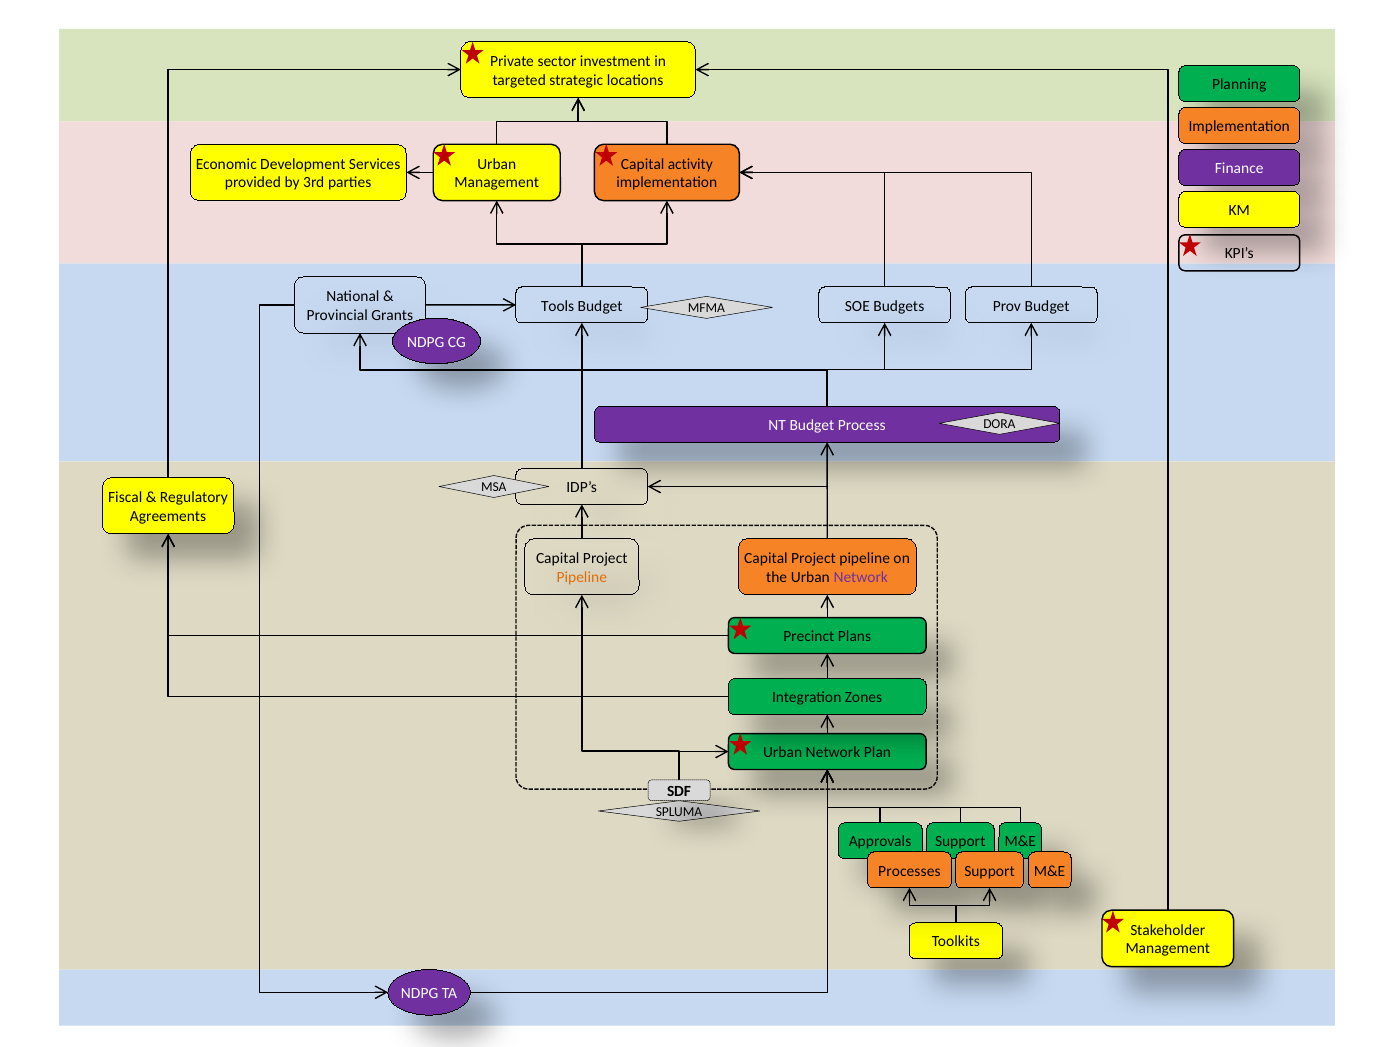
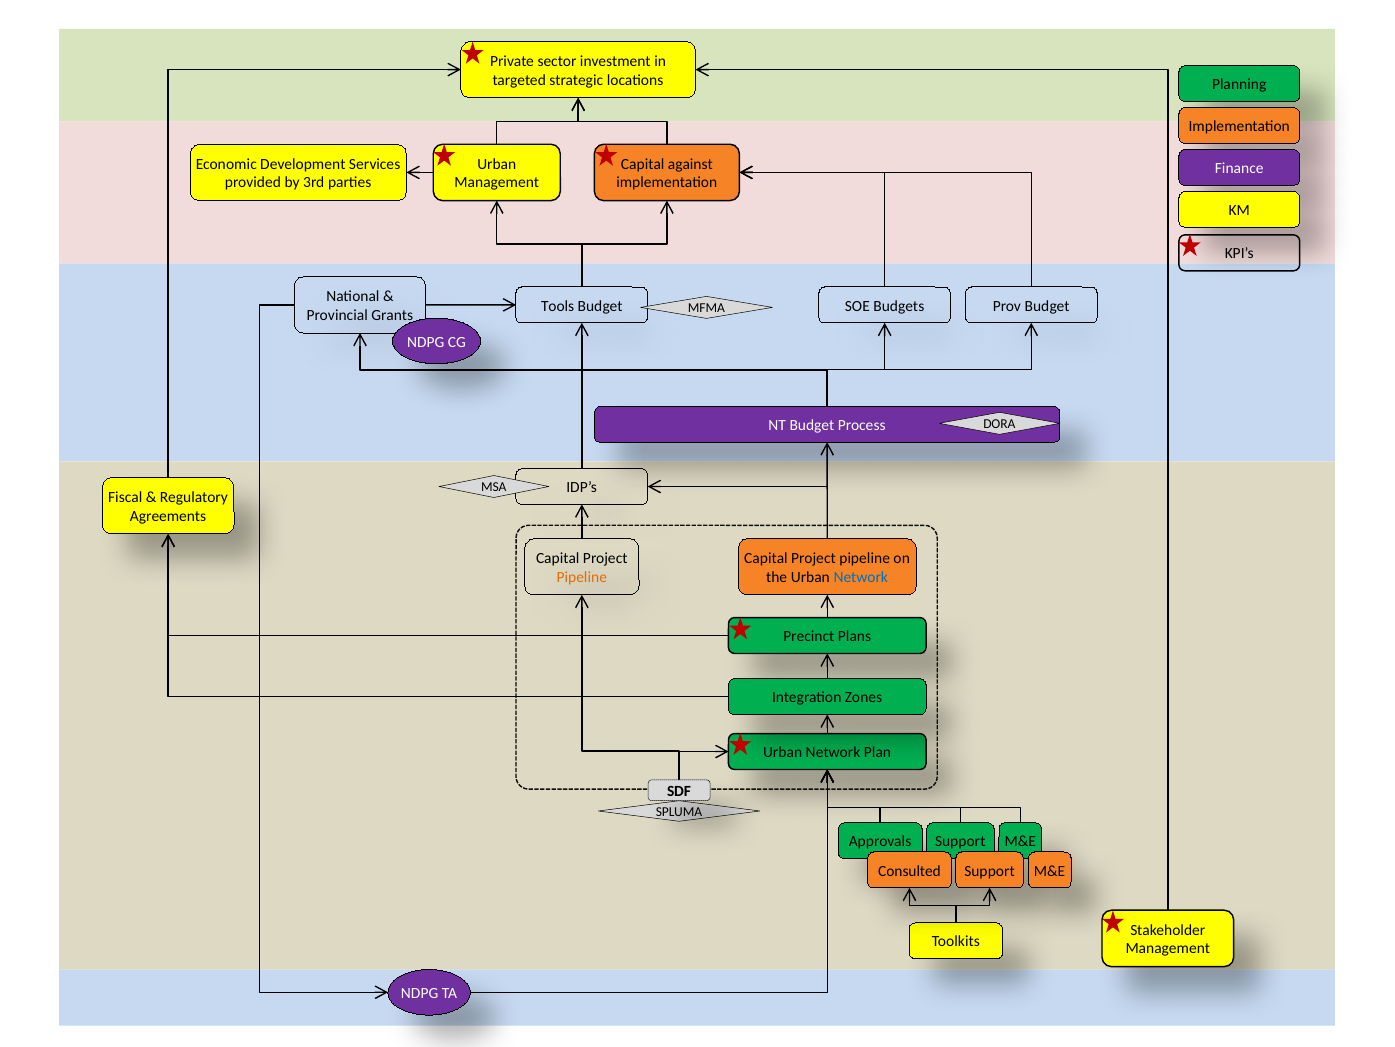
activity: activity -> against
Network at (861, 577) colour: purple -> blue
Processes: Processes -> Consulted
